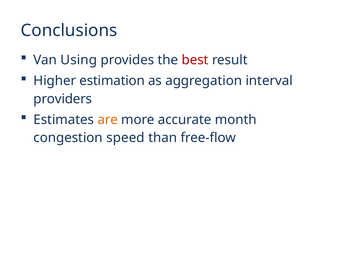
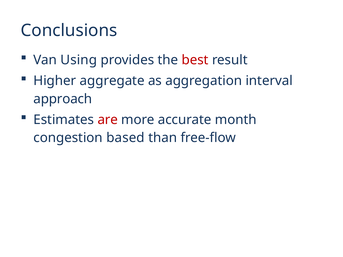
estimation: estimation -> aggregate
providers: providers -> approach
are colour: orange -> red
speed: speed -> based
